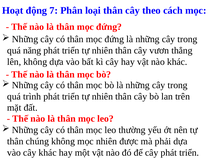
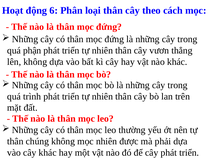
7: 7 -> 6
năng: năng -> phận
